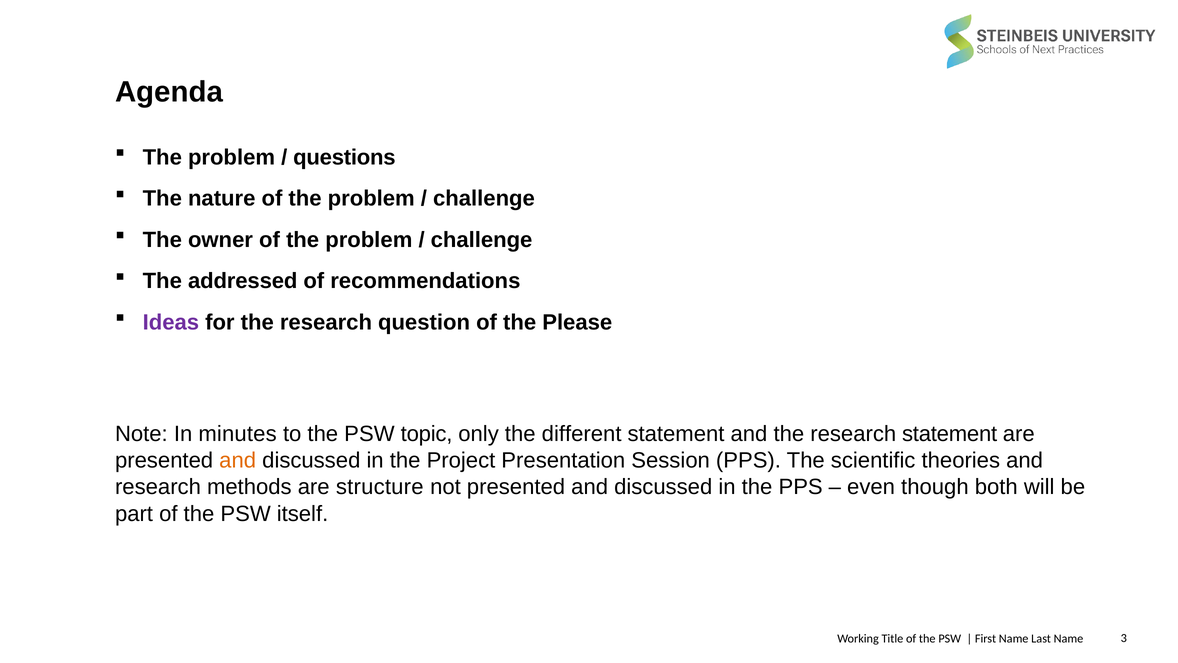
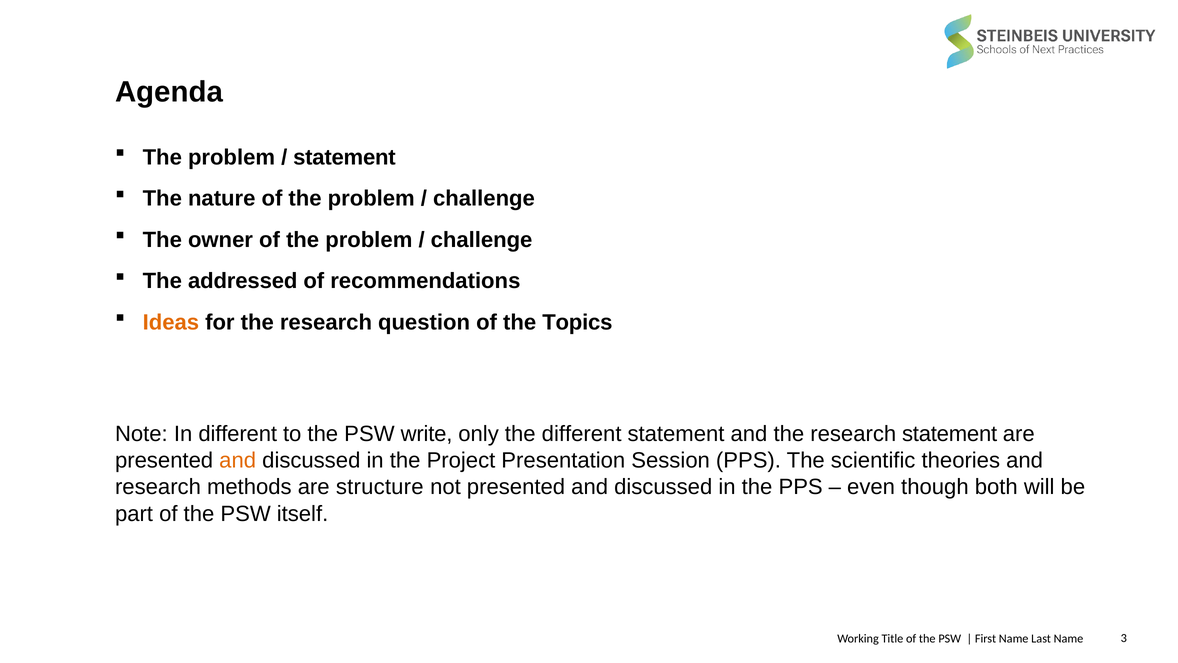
questions at (344, 157): questions -> statement
Ideas colour: purple -> orange
Please: Please -> Topics
In minutes: minutes -> different
topic: topic -> write
